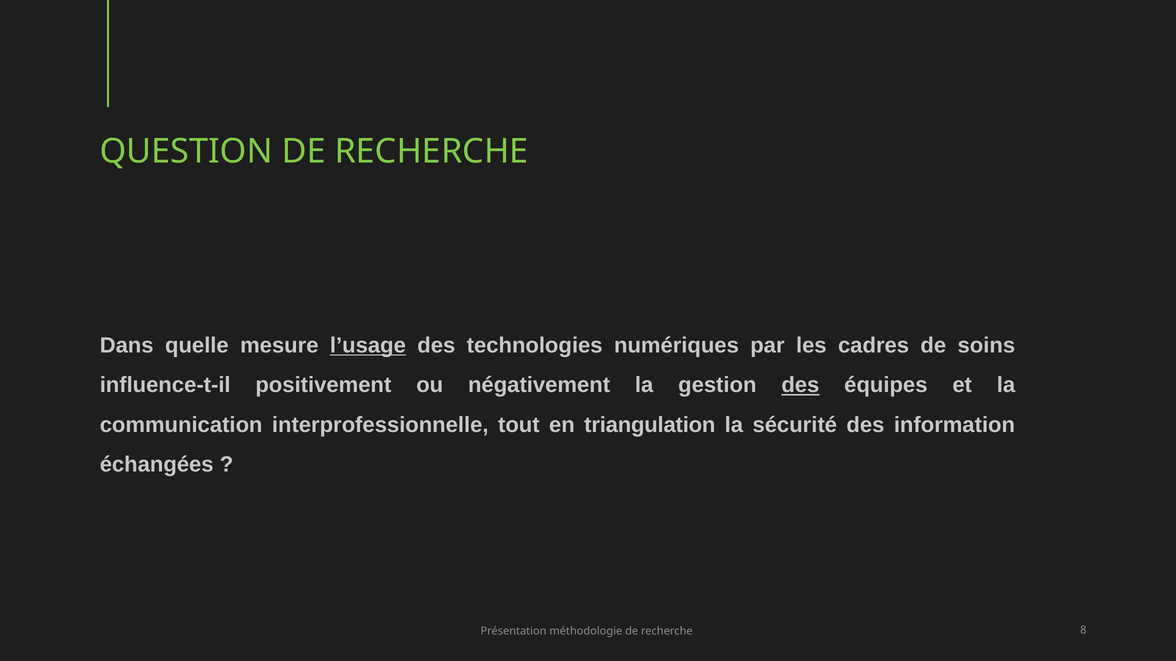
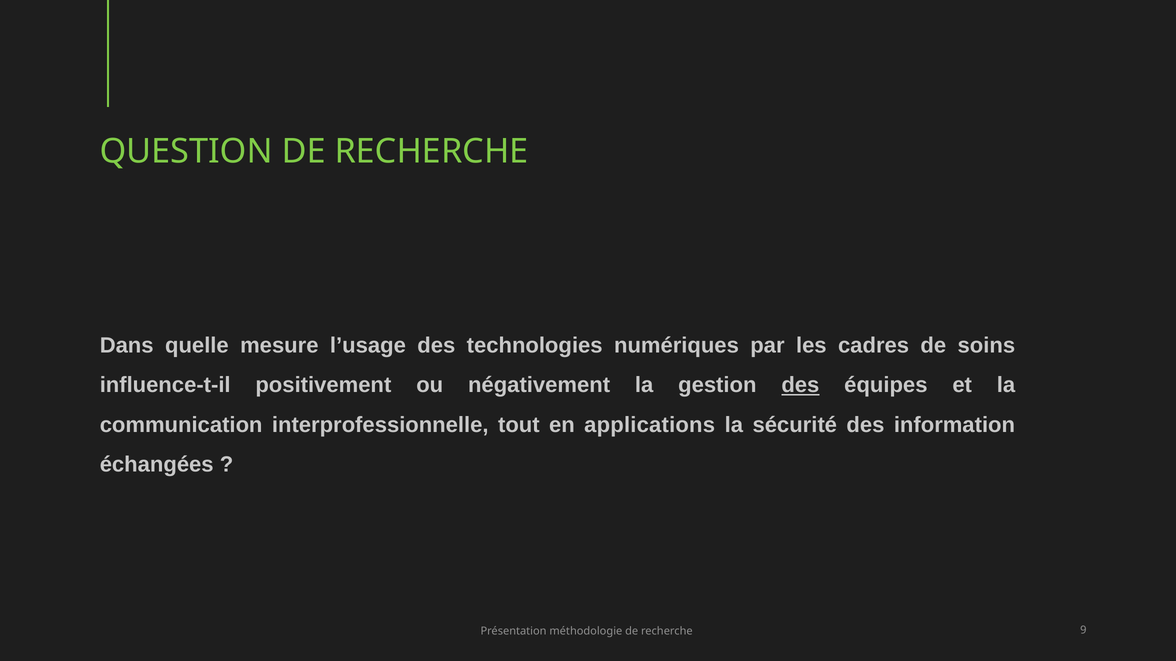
l’usage underline: present -> none
triangulation: triangulation -> applications
8: 8 -> 9
